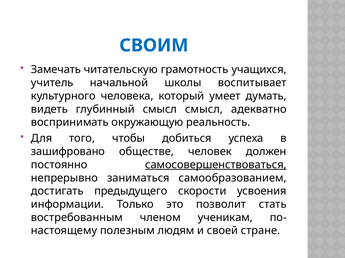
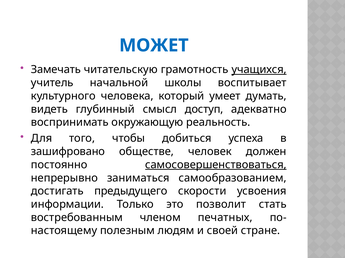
СВОИМ: СВОИМ -> МОЖЕТ
учащихся underline: none -> present
смысл смысл: смысл -> доступ
ученикам: ученикам -> печатных
